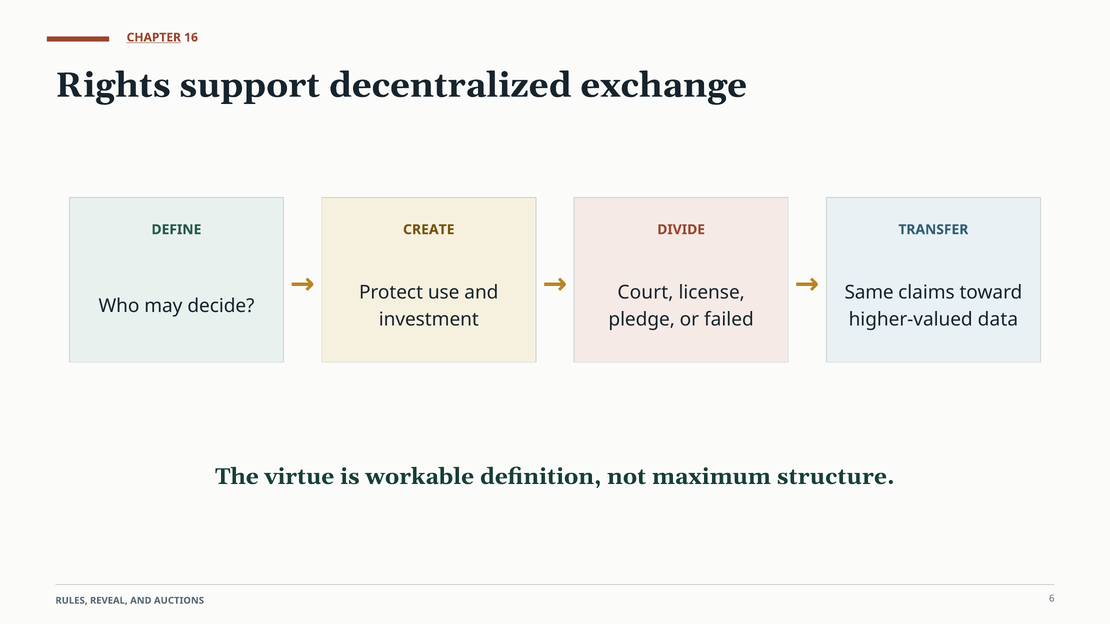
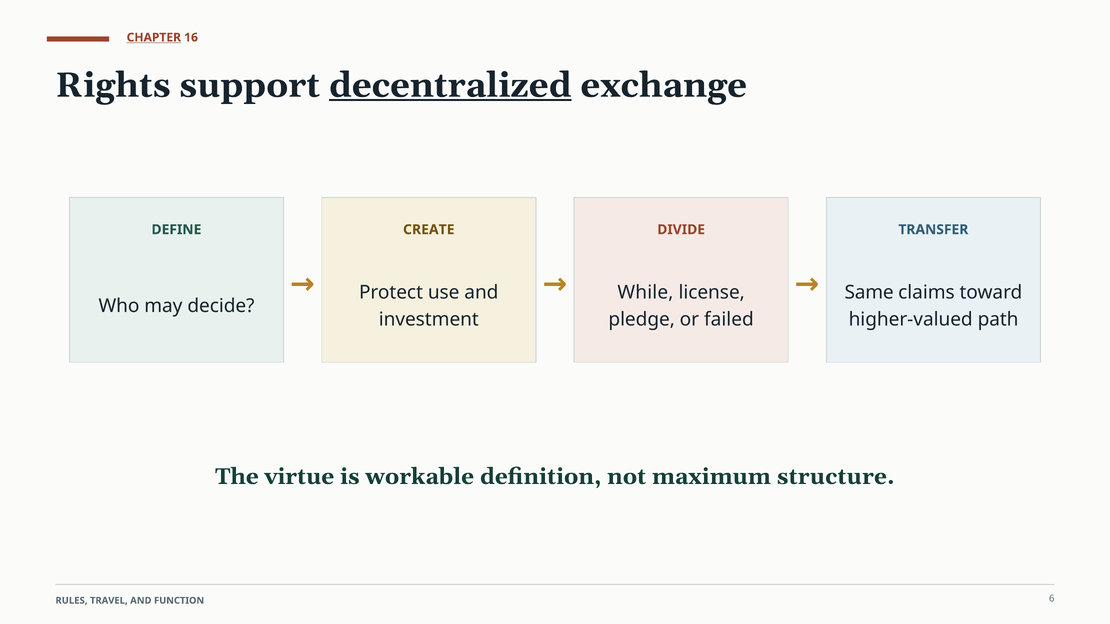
decentralized underline: none -> present
Court: Court -> While
data: data -> path
REVEAL: REVEAL -> TRAVEL
AUCTIONS: AUCTIONS -> FUNCTION
